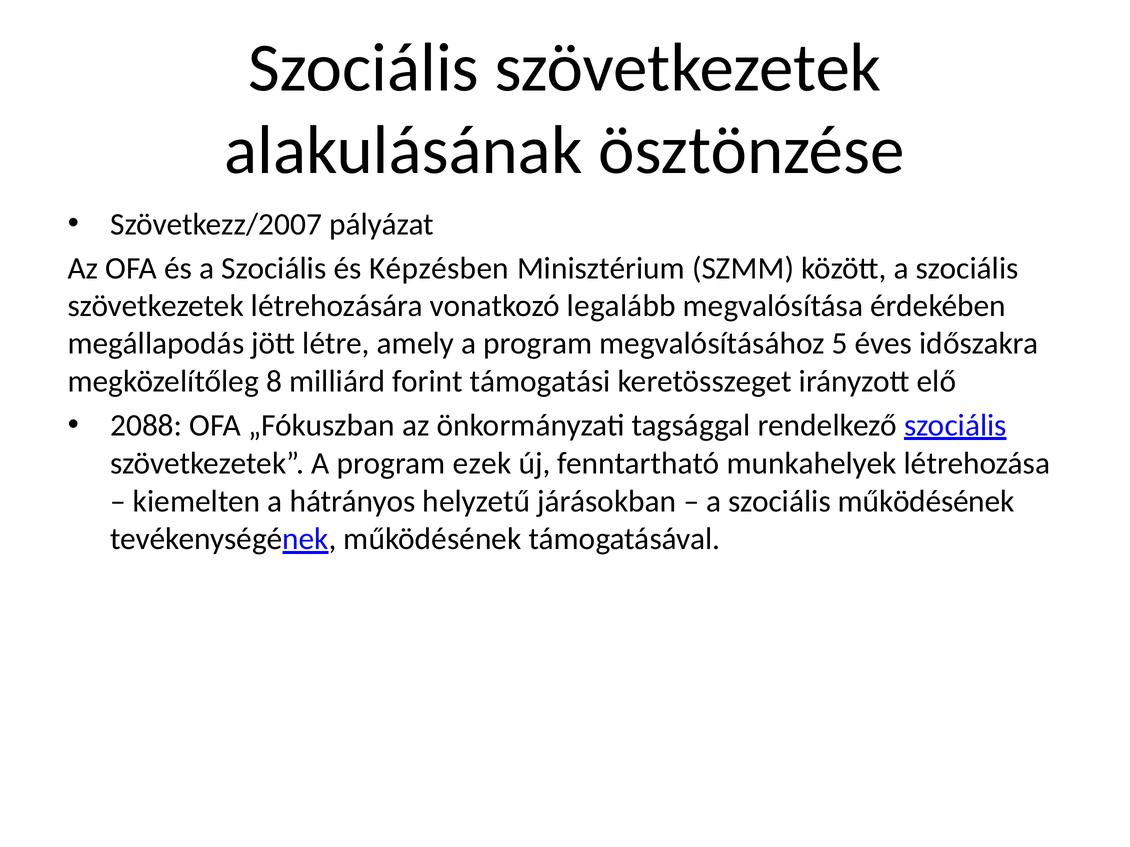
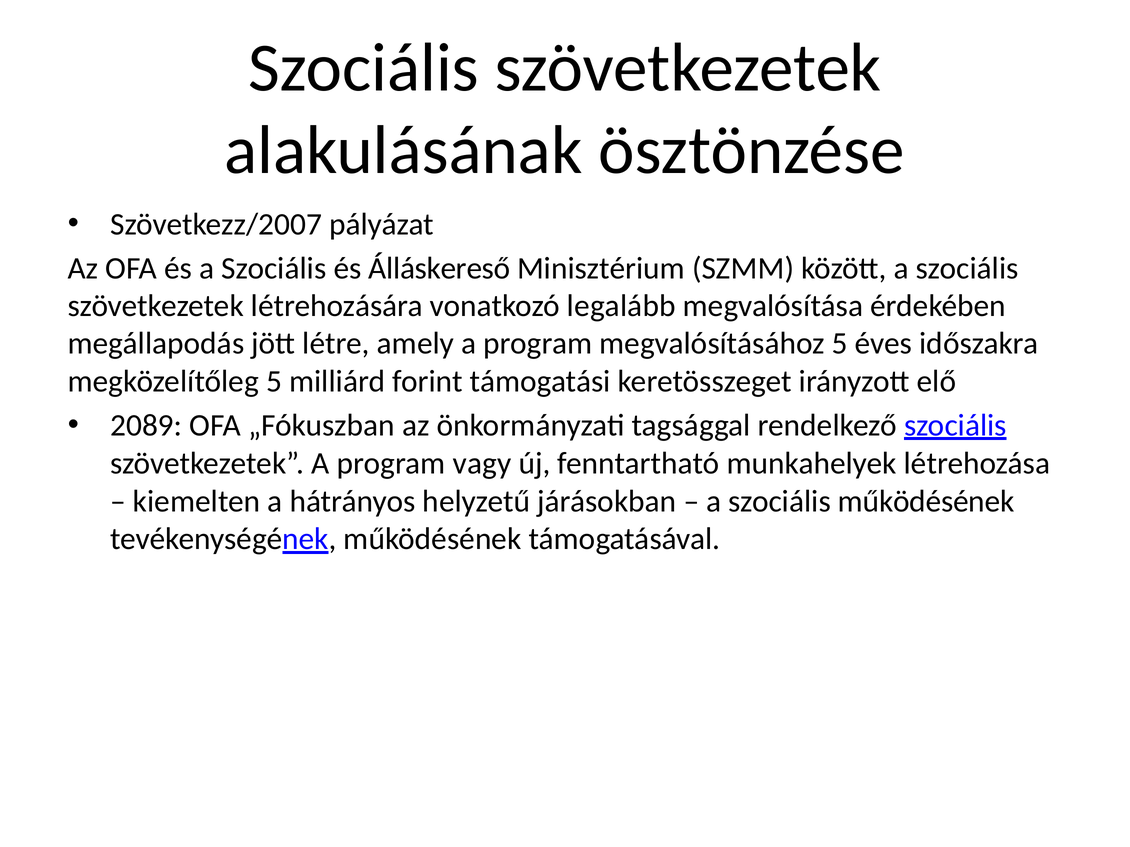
Képzésben: Képzésben -> Álláskereső
megközelítőleg 8: 8 -> 5
2088: 2088 -> 2089
ezek: ezek -> vagy
